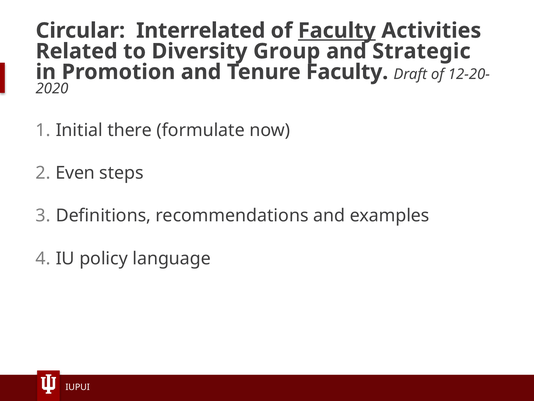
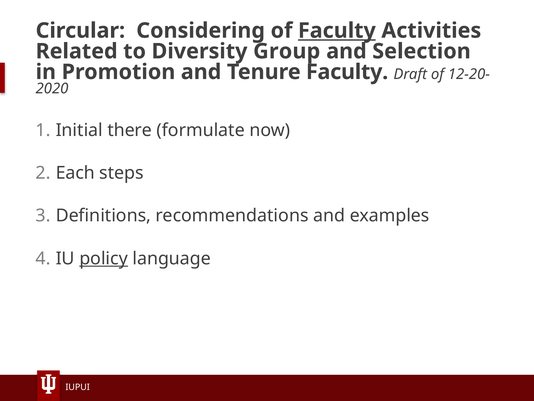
Interrelated: Interrelated -> Considering
Strategic: Strategic -> Selection
Even: Even -> Each
policy underline: none -> present
